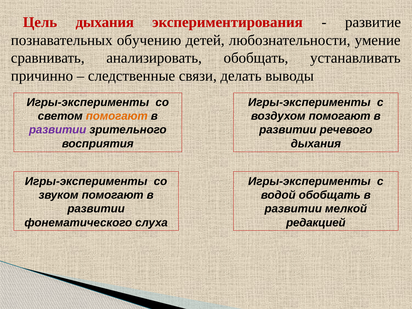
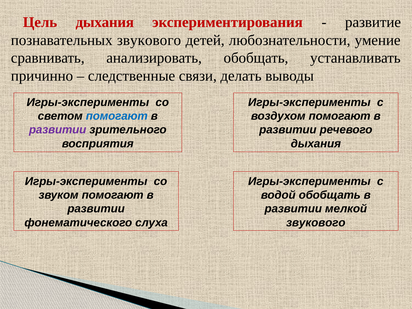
познавательных обучению: обучению -> звукового
помогают at (117, 116) colour: orange -> blue
редакцией at (316, 223): редакцией -> звукового
